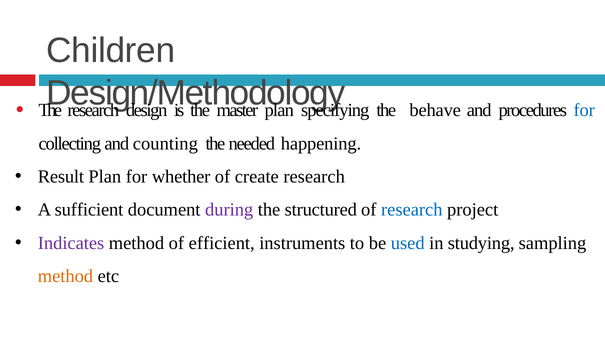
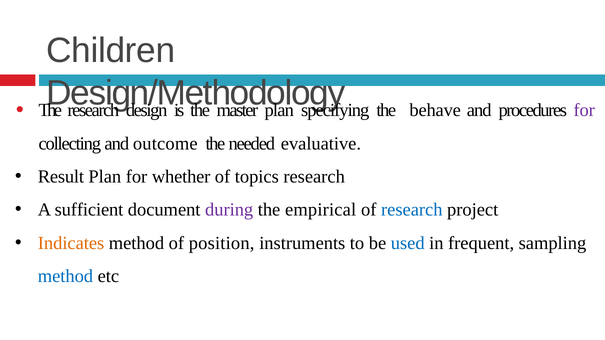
for at (584, 110) colour: blue -> purple
counting: counting -> outcome
happening: happening -> evaluative
create: create -> topics
structured: structured -> empirical
Indicates colour: purple -> orange
efficient: efficient -> position
studying: studying -> frequent
method at (65, 277) colour: orange -> blue
